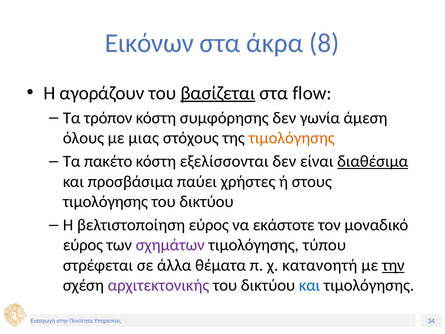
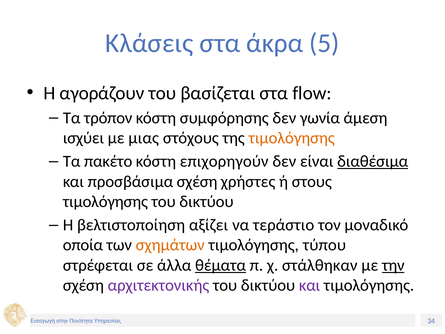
Εικόνων: Εικόνων -> Κλάσεις
8: 8 -> 5
βασίζεται underline: present -> none
όλους: όλους -> ισχύει
εξελίσσονται: εξελίσσονται -> επιχορηγούν
προσβάσιμα παύει: παύει -> σχέση
βελτιστοποίηση εύρος: εύρος -> αξίζει
εκάστοτε: εκάστοτε -> τεράστιο
εύρος at (83, 245): εύρος -> οποία
σχημάτων colour: purple -> orange
θέματα underline: none -> present
κατανοητή: κατανοητή -> στάλθηκαν
και at (309, 285) colour: blue -> purple
